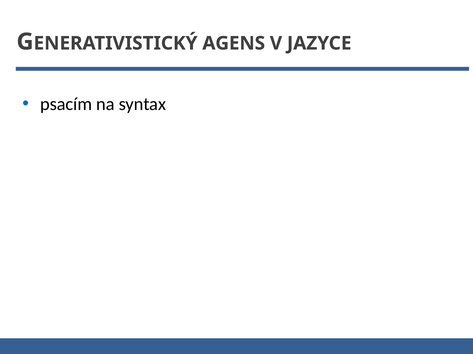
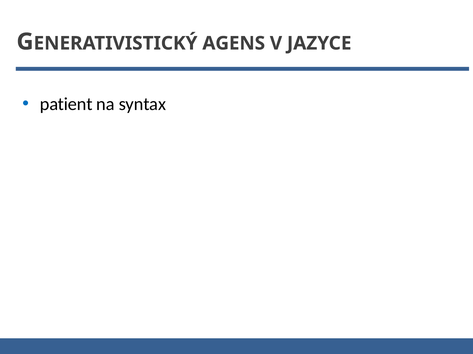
psacím: psacím -> patient
